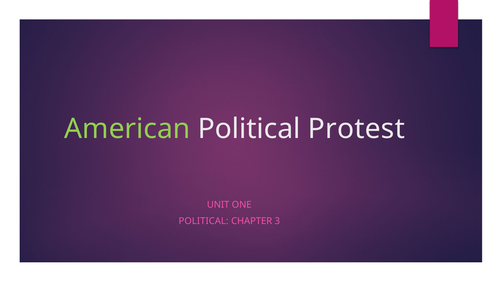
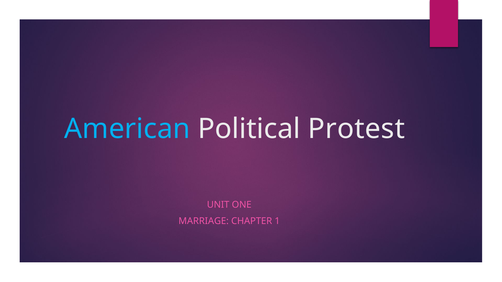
American colour: light green -> light blue
POLITICAL at (204, 221): POLITICAL -> MARRIAGE
3: 3 -> 1
